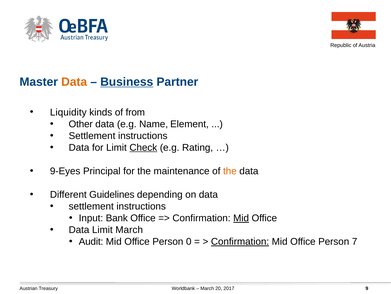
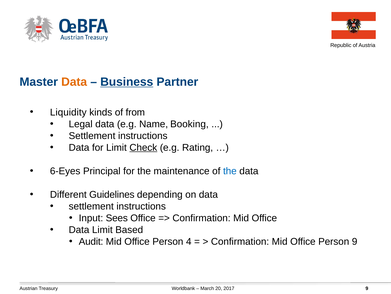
Other: Other -> Legal
Element: Element -> Booking
9-Eyes: 9-Eyes -> 6-Eyes
the at (230, 171) colour: orange -> blue
Bank: Bank -> Sees
Mid at (241, 218) underline: present -> none
Limit March: March -> Based
0: 0 -> 4
Confirmation at (240, 241) underline: present -> none
Person 7: 7 -> 9
